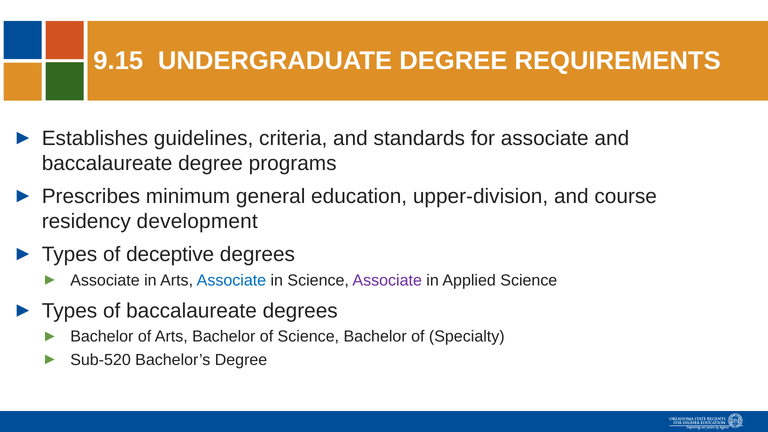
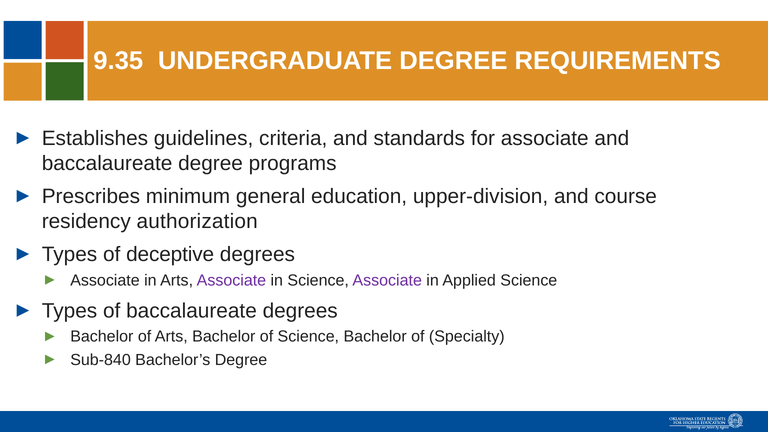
9.15: 9.15 -> 9.35
development: development -> authorization
Associate at (231, 280) colour: blue -> purple
Sub-520: Sub-520 -> Sub-840
